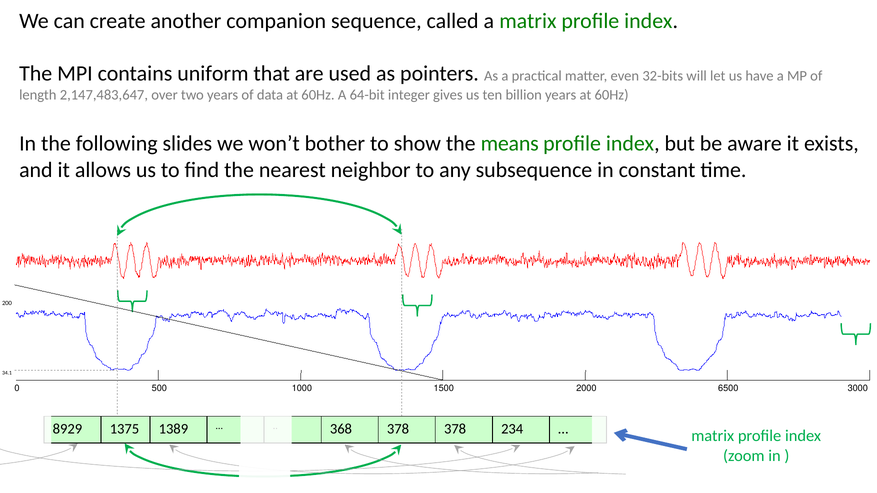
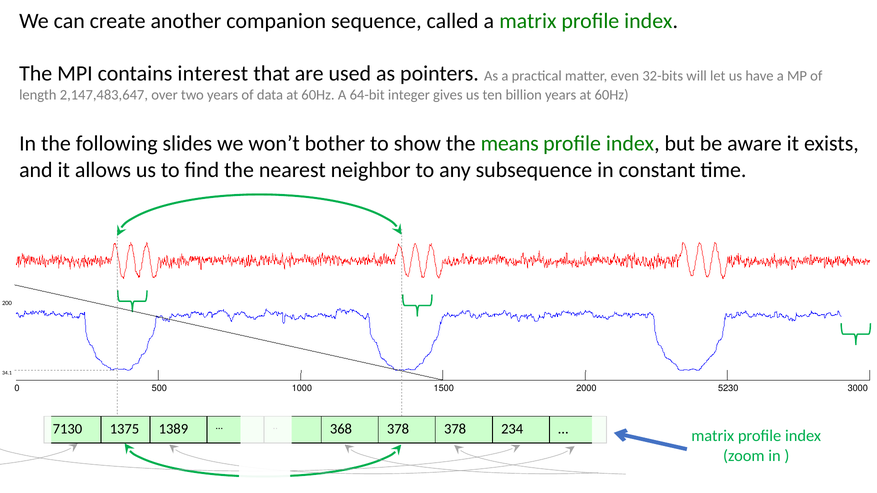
uniform: uniform -> interest
6500: 6500 -> 5230
8929: 8929 -> 7130
